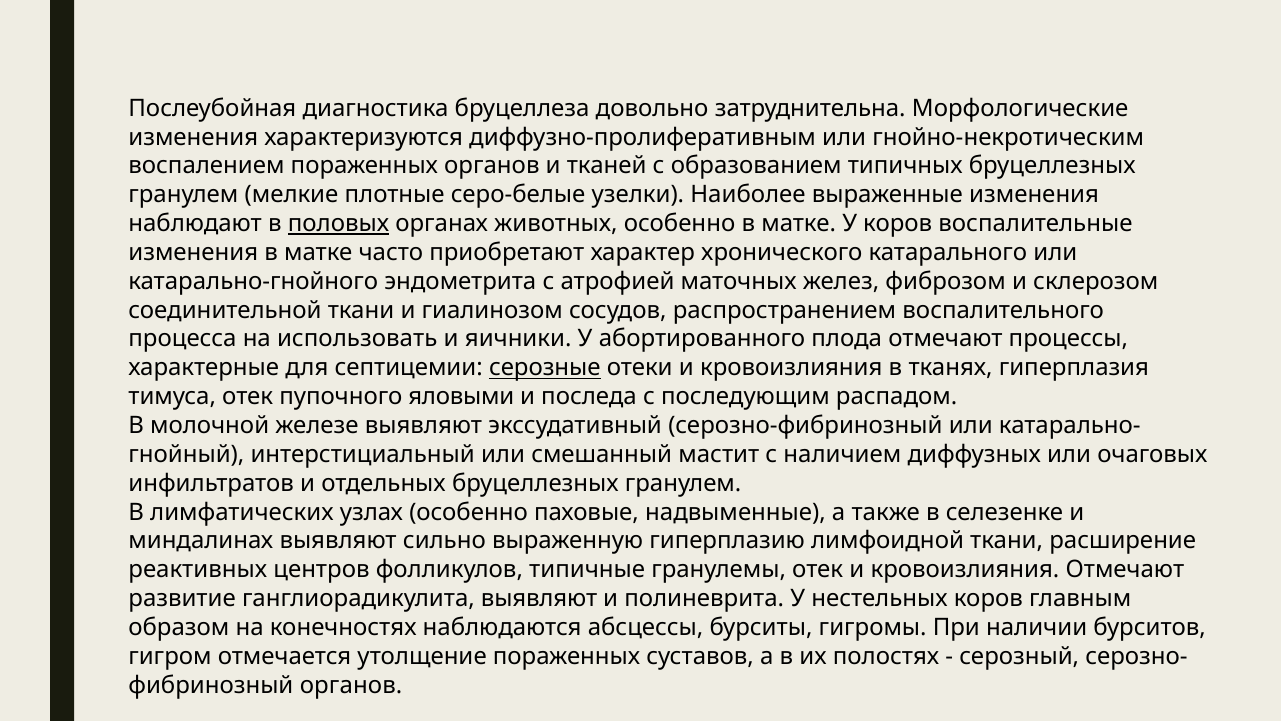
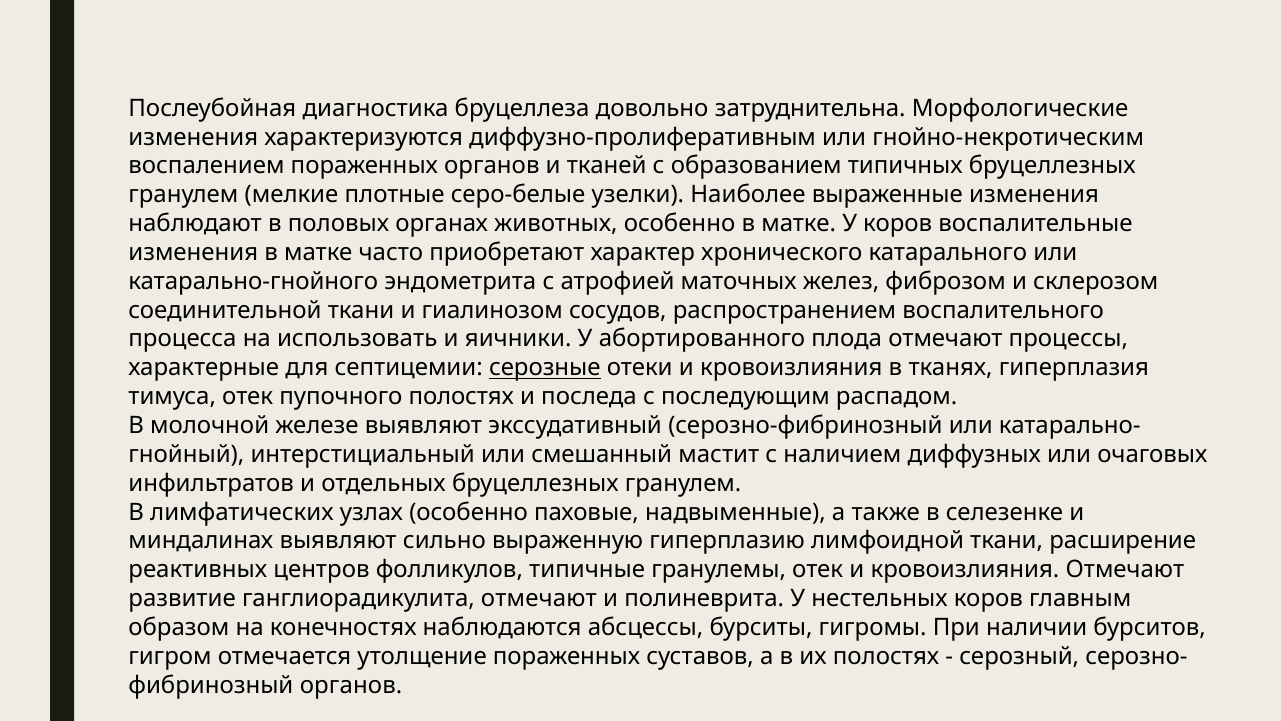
половых underline: present -> none
пупочного яловыми: яловыми -> полостях
ганглиорадикулита выявляют: выявляют -> отмечают
